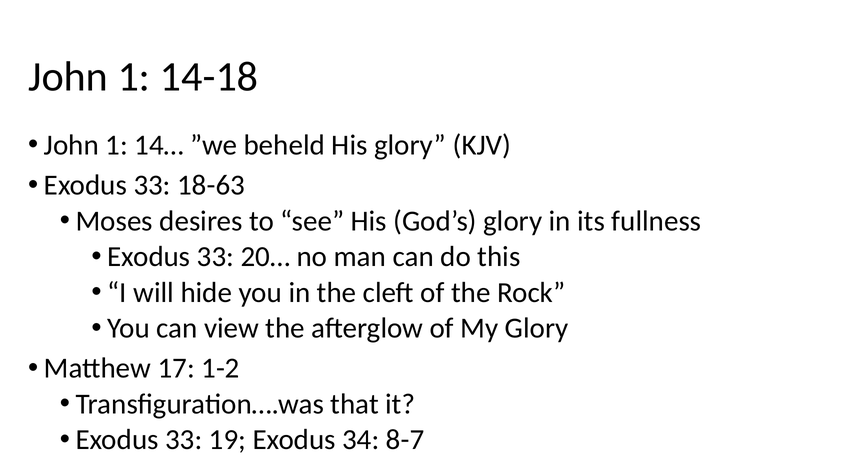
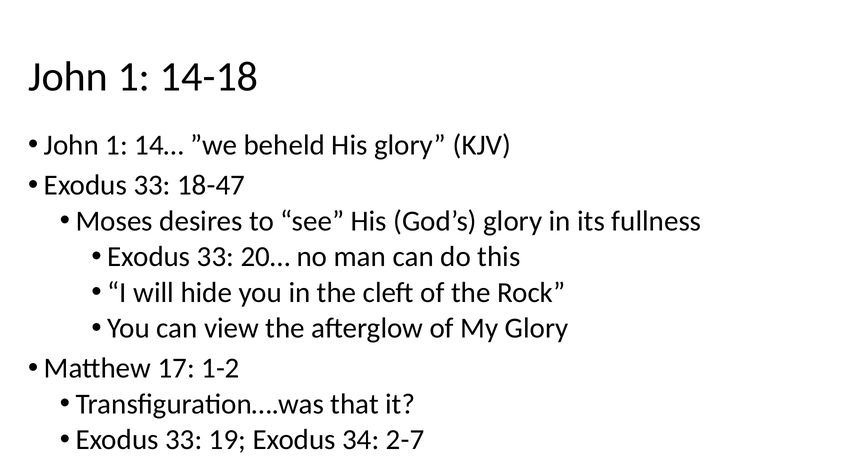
18-63: 18-63 -> 18-47
8-7: 8-7 -> 2-7
